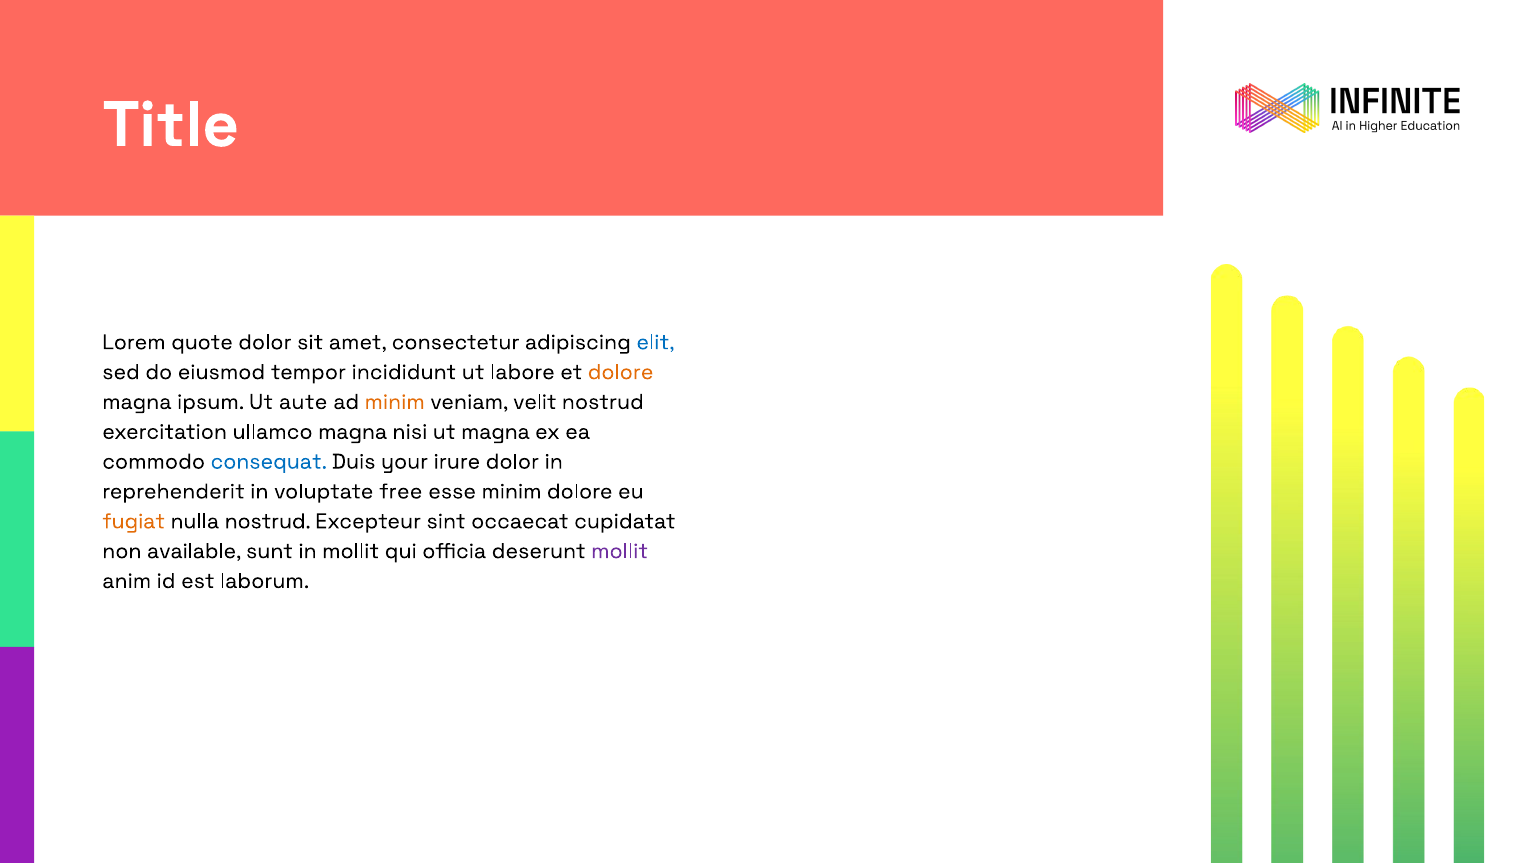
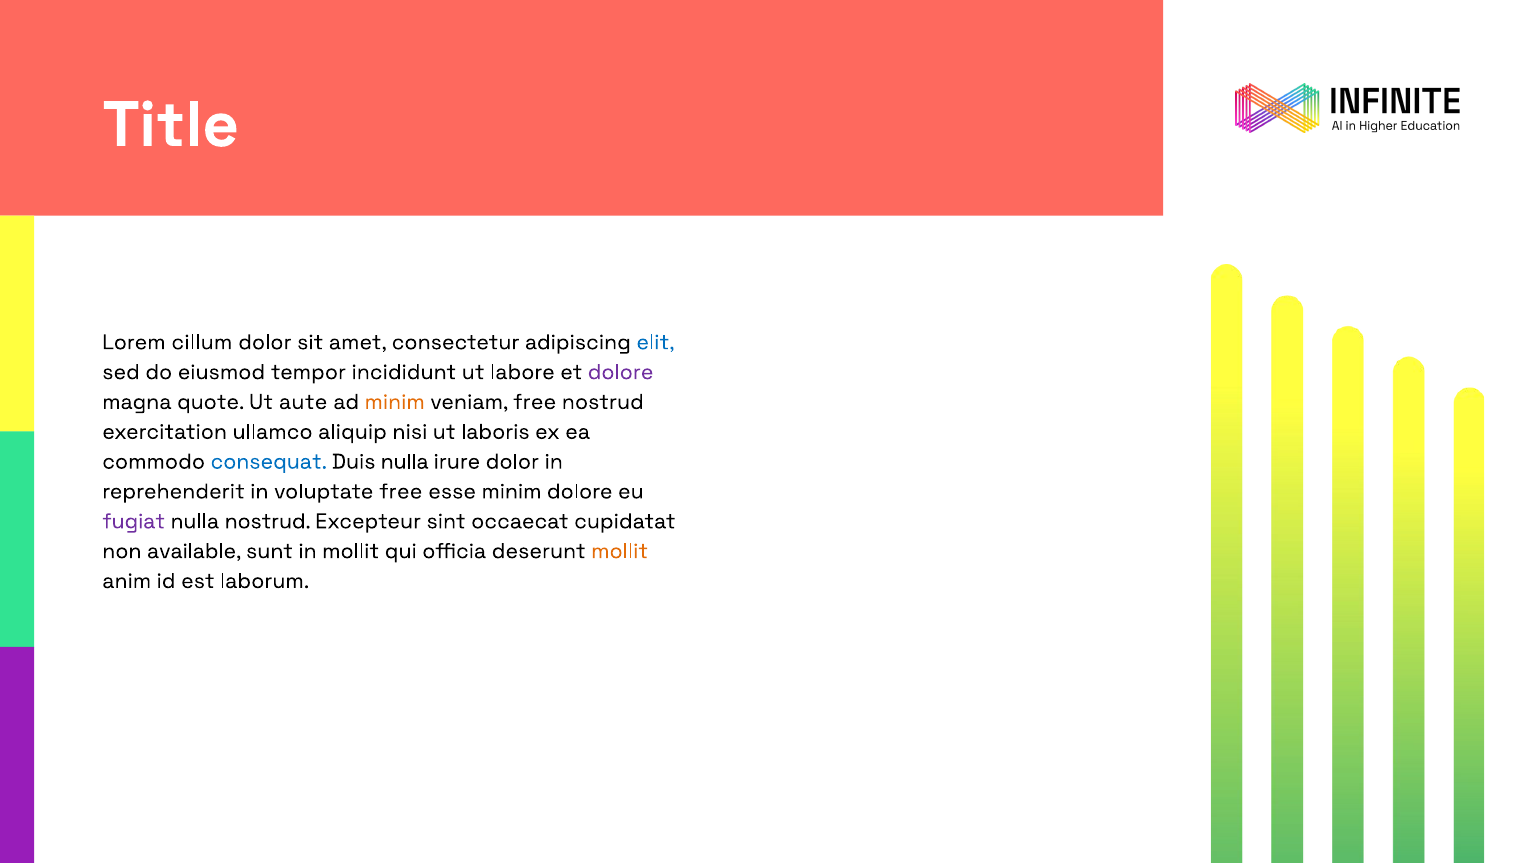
quote: quote -> cillum
dolore at (621, 372) colour: orange -> purple
ipsum: ipsum -> quote
veniam velit: velit -> free
ullamco magna: magna -> aliquip
ut magna: magna -> laboris
Duis your: your -> nulla
fugiat colour: orange -> purple
mollit at (620, 551) colour: purple -> orange
